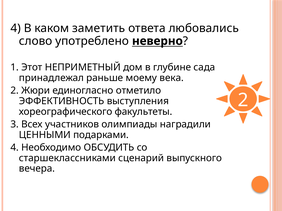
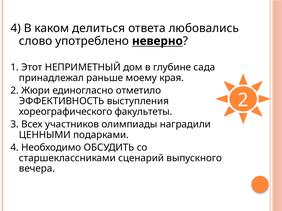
заметить: заметить -> делиться
века: века -> края
